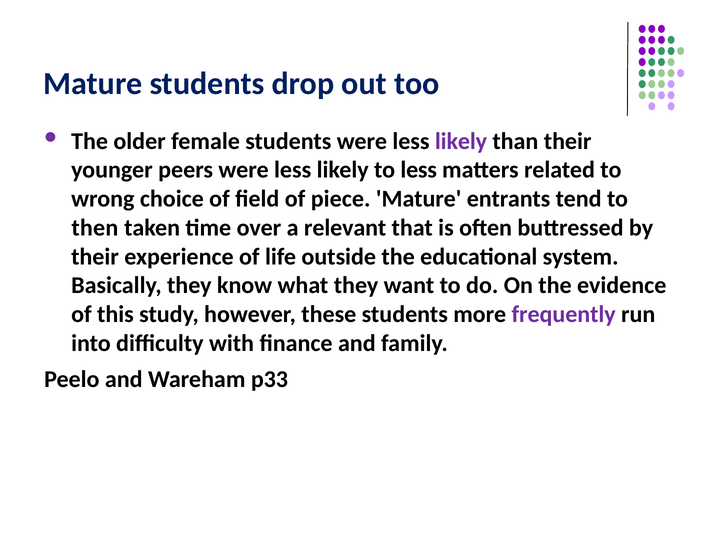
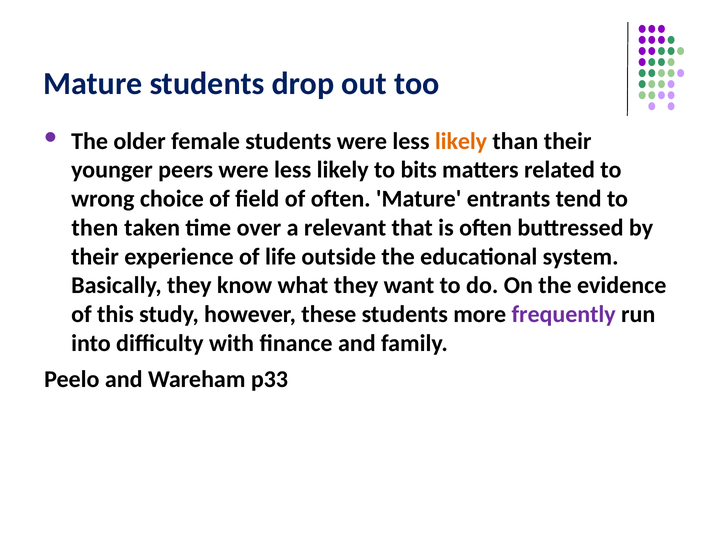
likely at (461, 141) colour: purple -> orange
to less: less -> bits
of piece: piece -> often
